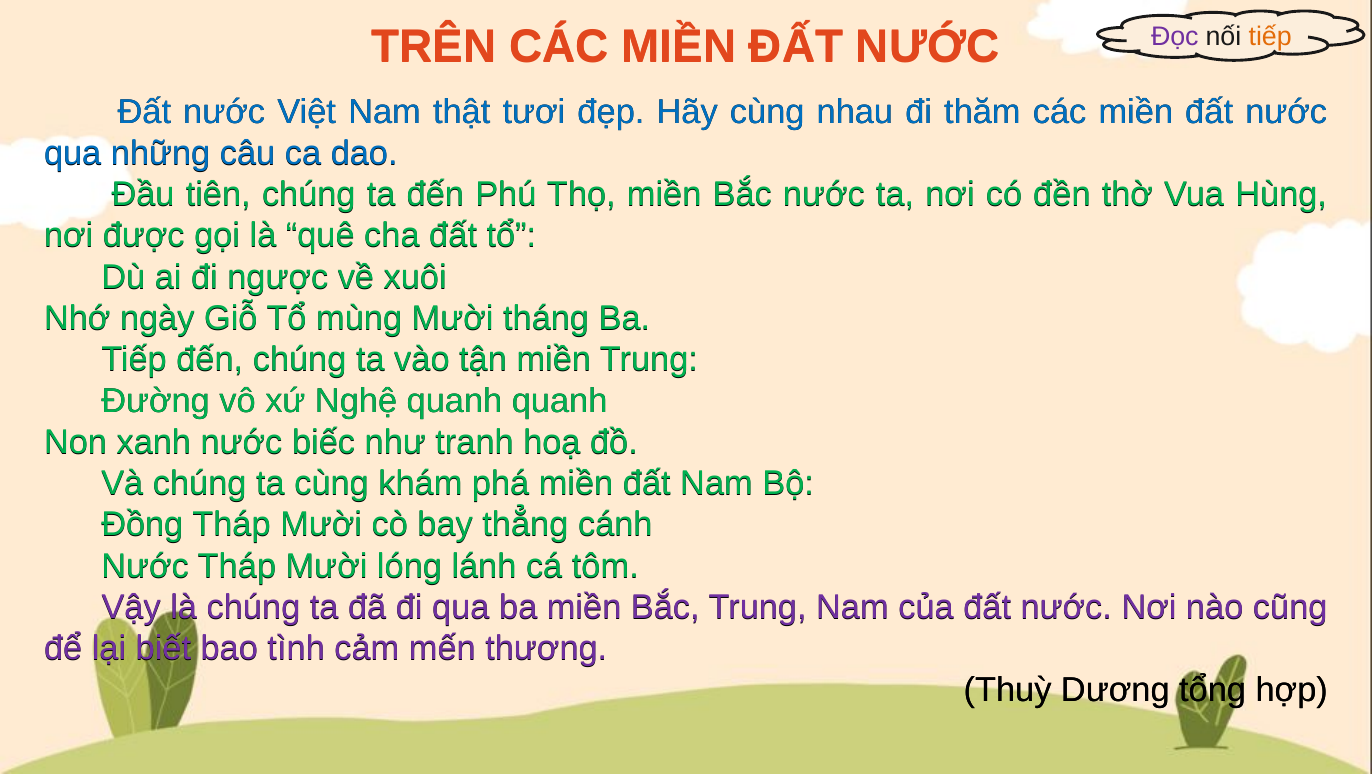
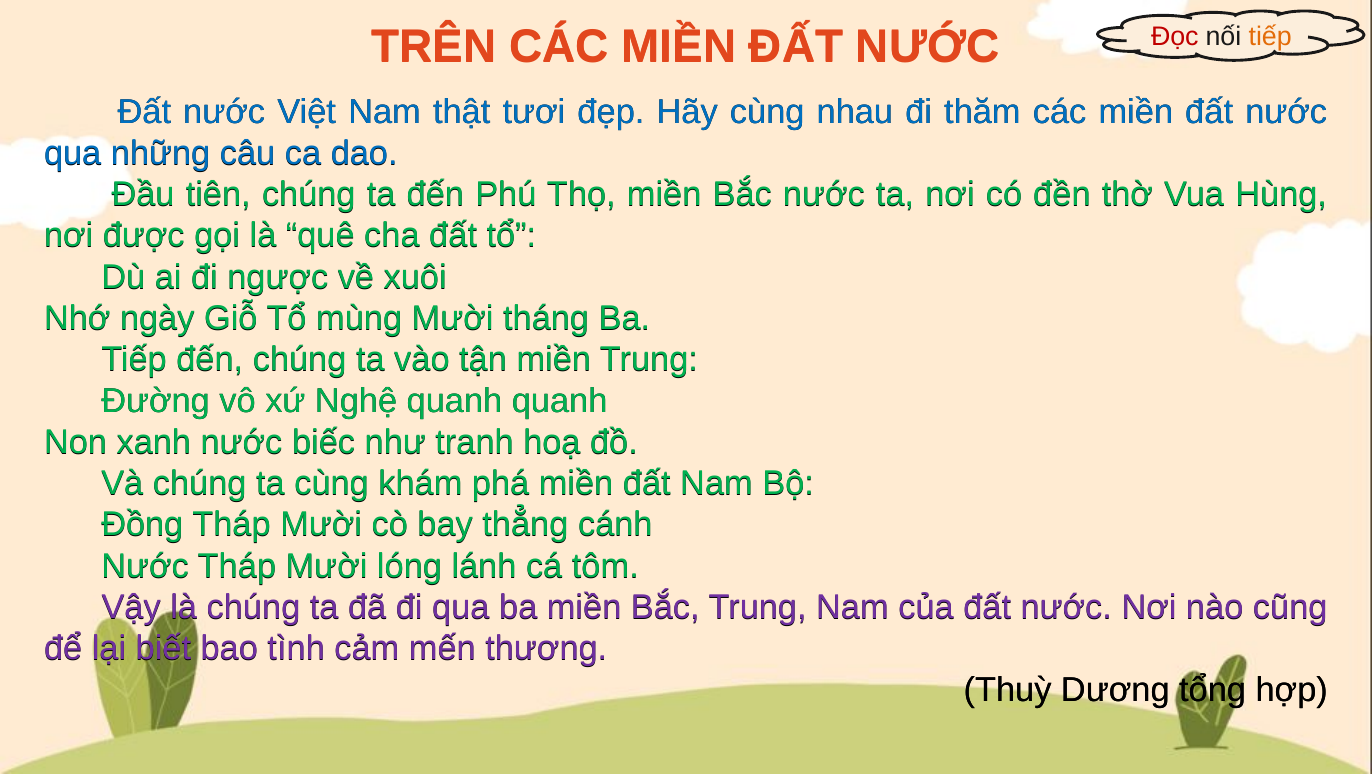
Đọc colour: purple -> red
